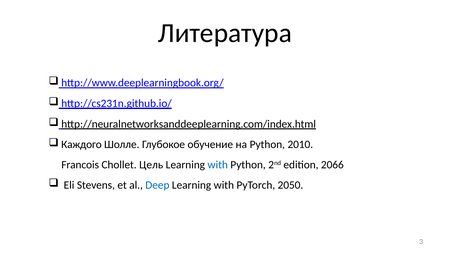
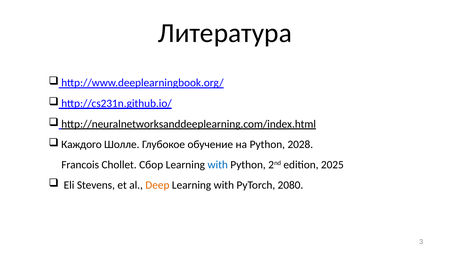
2010: 2010 -> 2028
Цель: Цель -> Сбор
2066: 2066 -> 2025
Deep colour: blue -> orange
2050: 2050 -> 2080
